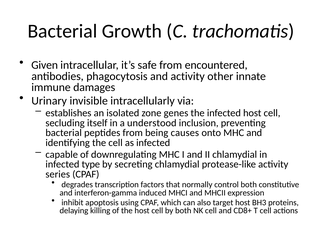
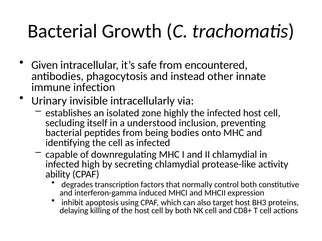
and activity: activity -> instead
damages: damages -> infection
genes: genes -> highly
causes: causes -> bodies
type: type -> high
series: series -> ability
